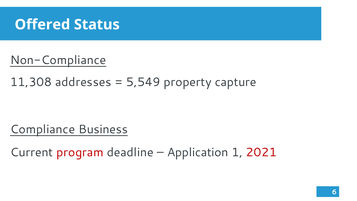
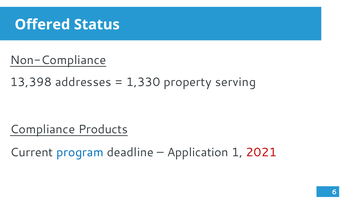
11,308: 11,308 -> 13,398
5,549: 5,549 -> 1,330
capture: capture -> serving
Business: Business -> Products
program colour: red -> blue
